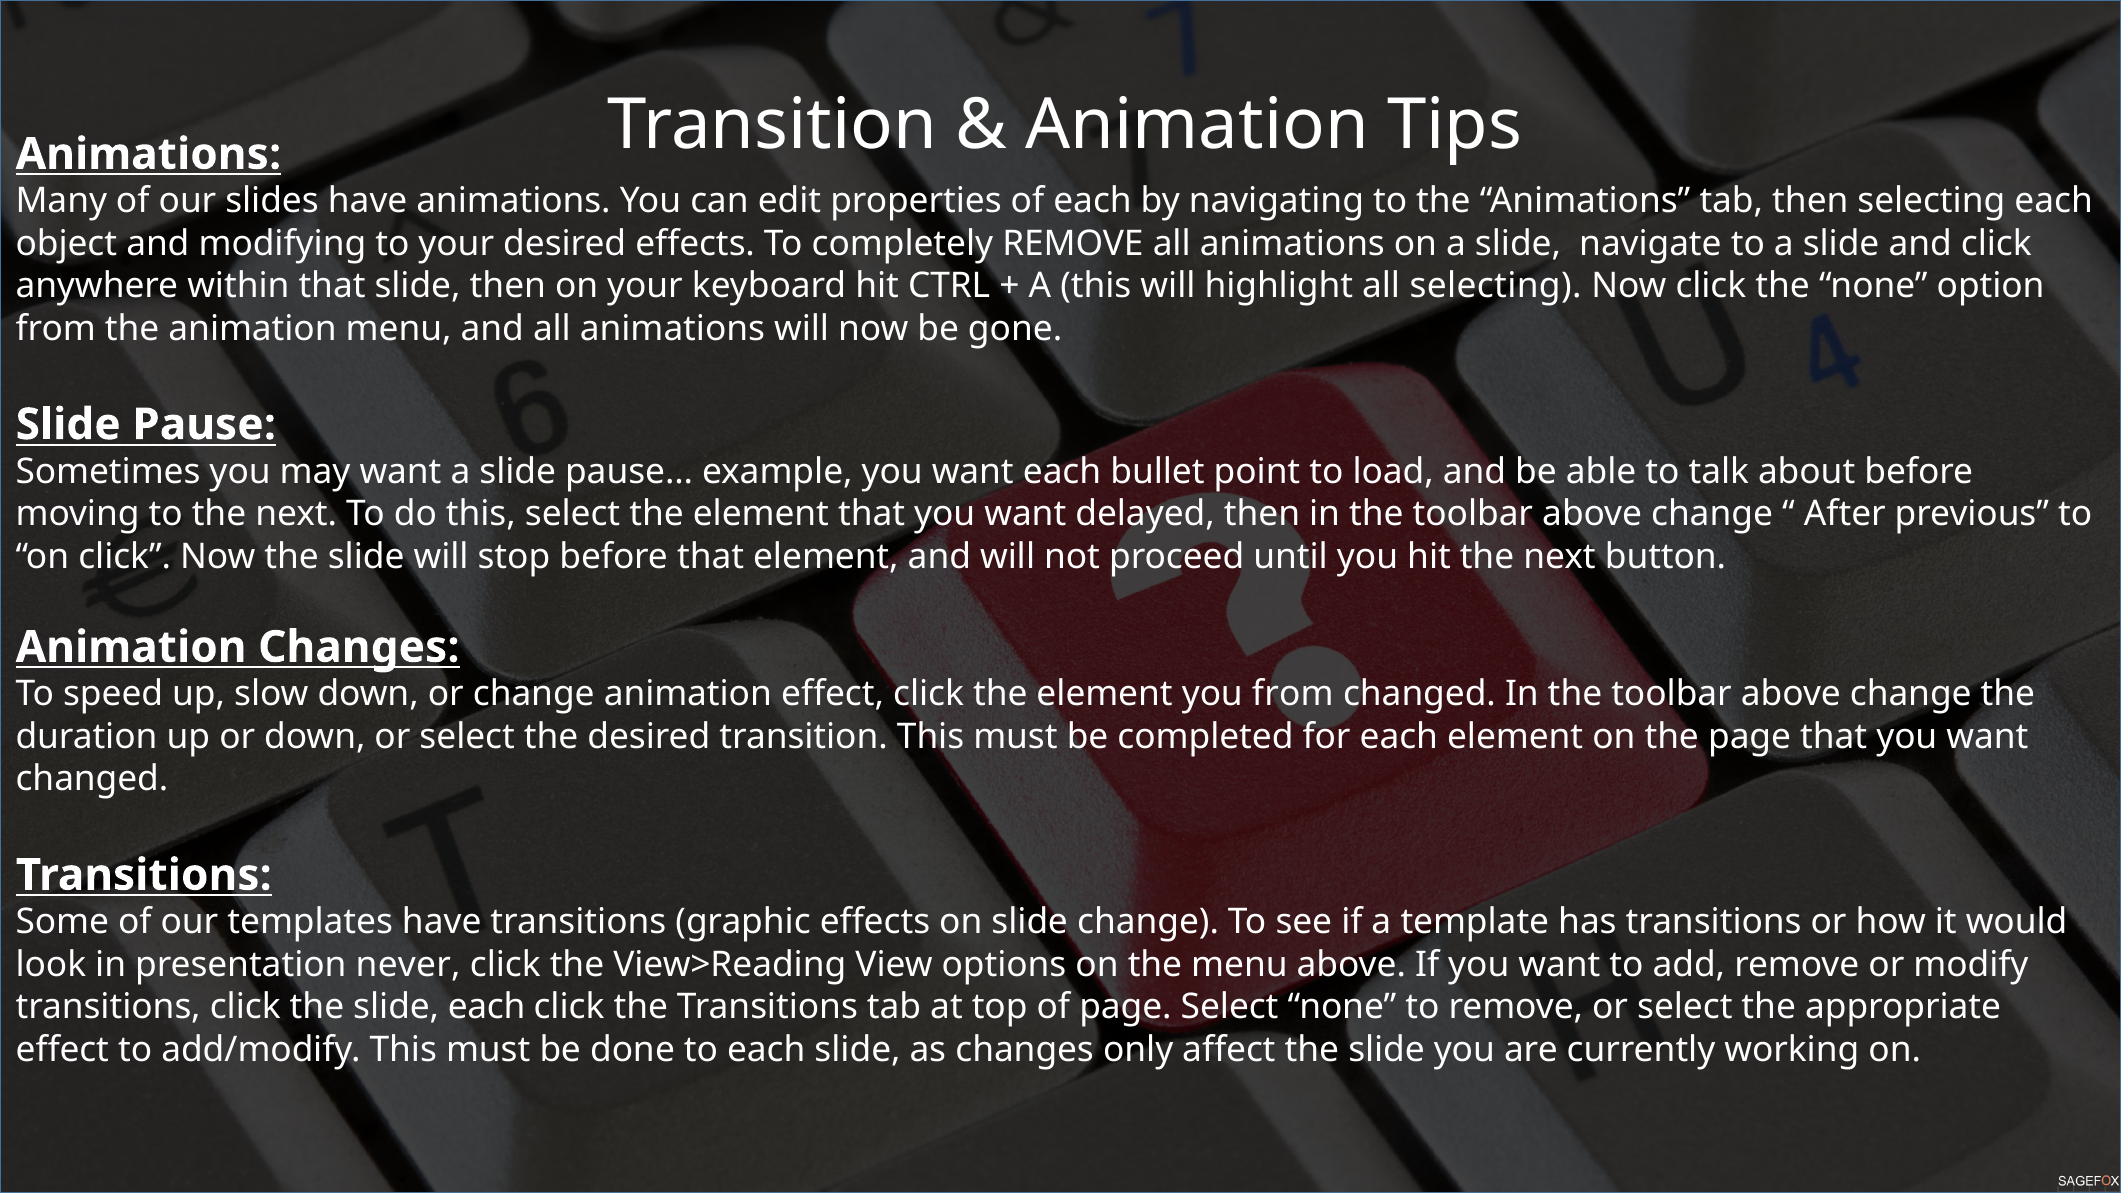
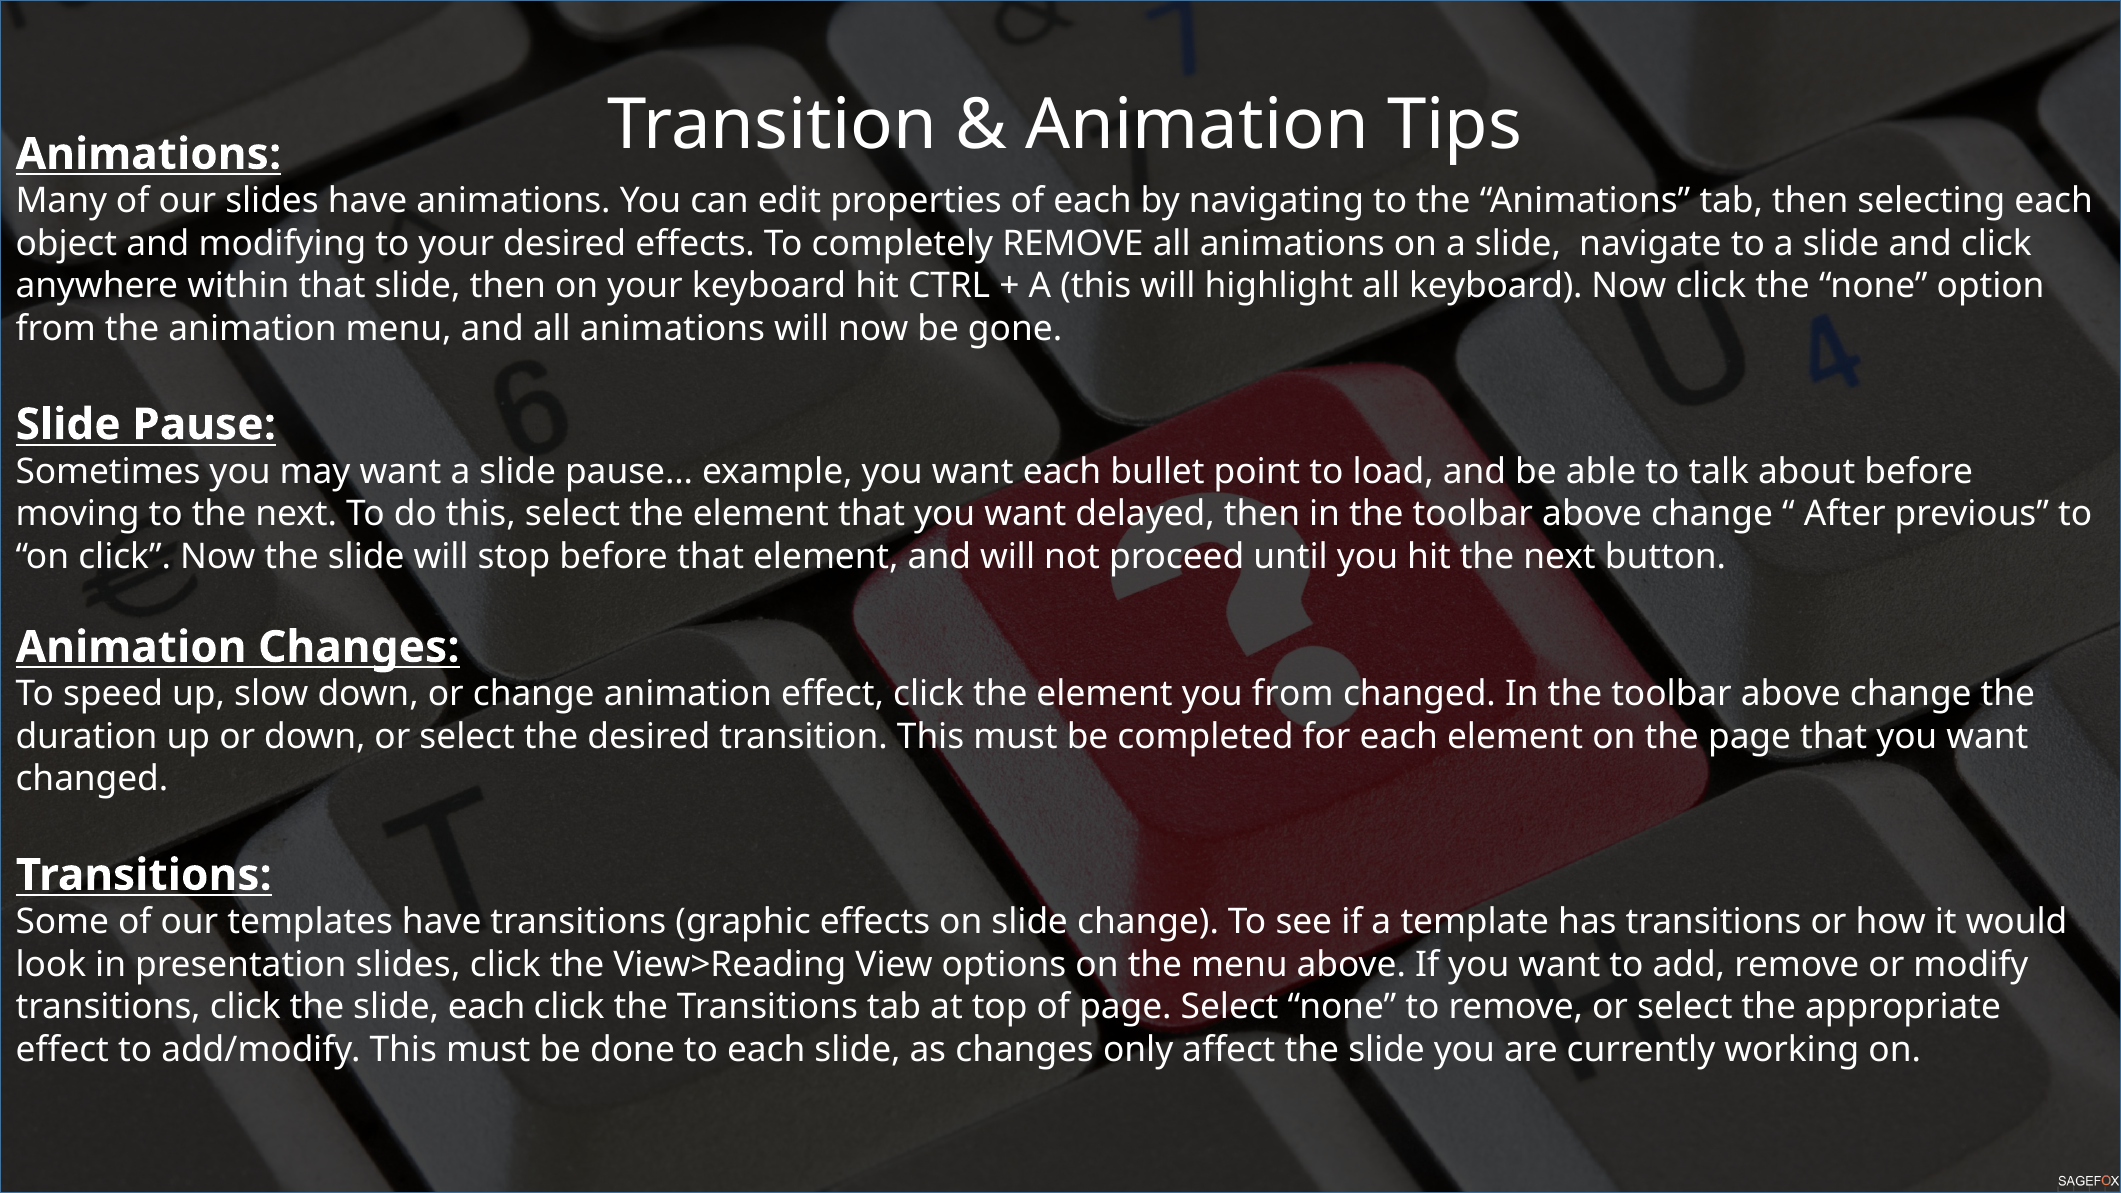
all selecting: selecting -> keyboard
presentation never: never -> slides
